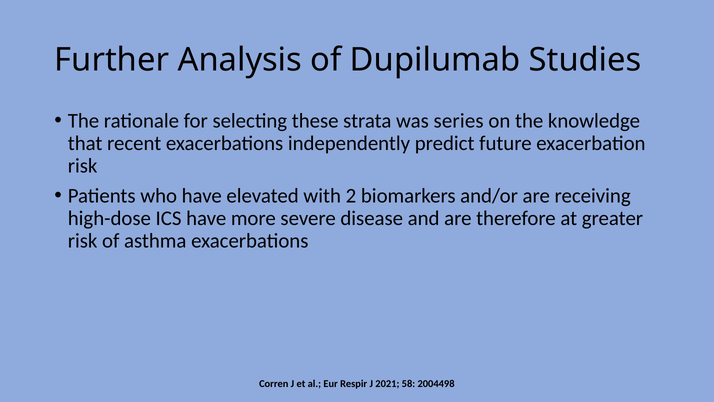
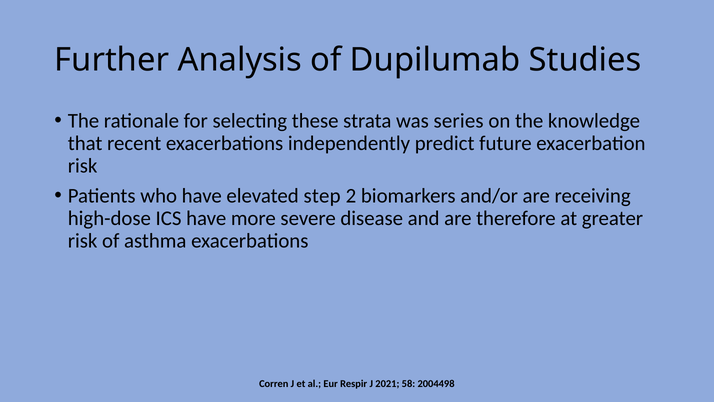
with: with -> step
